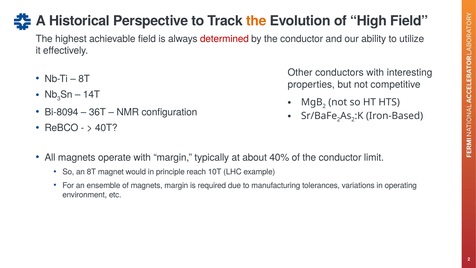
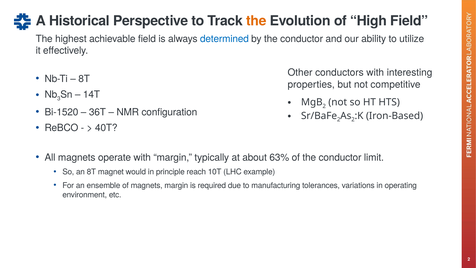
determined colour: red -> blue
Bi-8094: Bi-8094 -> Bi-1520
40%: 40% -> 63%
